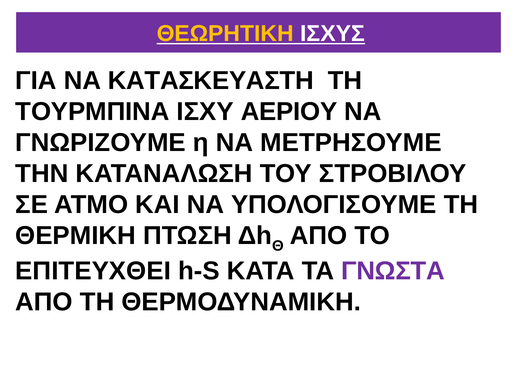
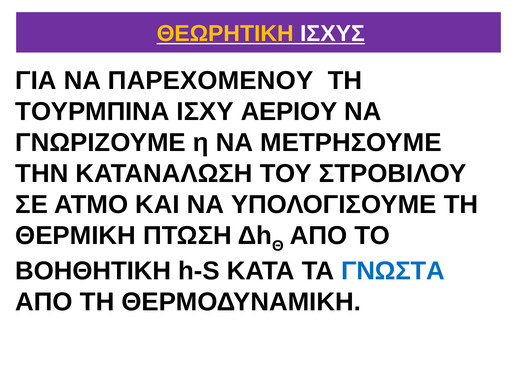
ΚΑΤΑΣΚΕΥΑΣΤΗ: ΚΑΤΑΣΚΕΥΑΣΤΗ -> ΠΑΡΕΧΟΜΕΝΟΥ
ΕΠΙΤΕΥΧΘΕΙ: ΕΠΙΤΕΥΧΘΕΙ -> ΒΟΗΘΗΤΙΚΗ
ΓΝΩΣΤΑ colour: purple -> blue
